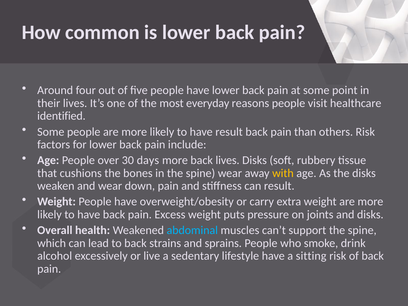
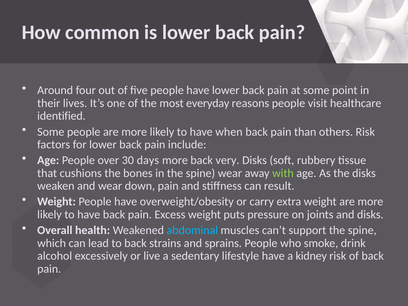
have result: result -> when
back lives: lives -> very
with colour: yellow -> light green
sitting: sitting -> kidney
